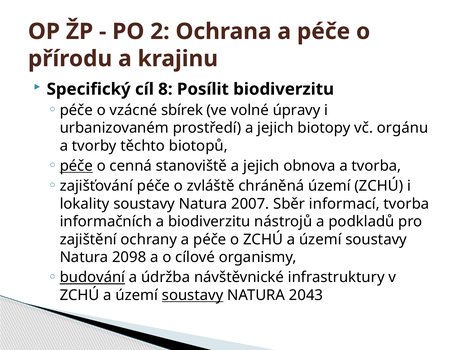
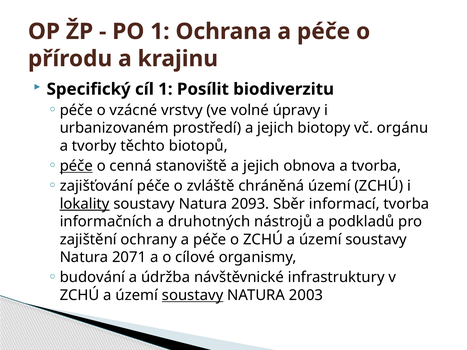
PO 2: 2 -> 1
cíl 8: 8 -> 1
sbírek: sbírek -> vrstvy
lokality underline: none -> present
2007: 2007 -> 2093
a biodiverzitu: biodiverzitu -> druhotných
2098: 2098 -> 2071
budování underline: present -> none
2043: 2043 -> 2003
